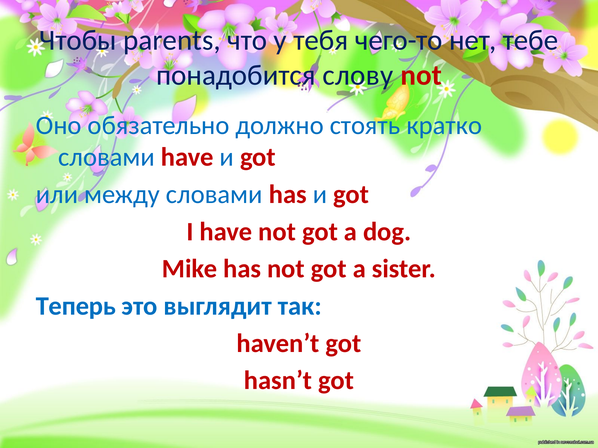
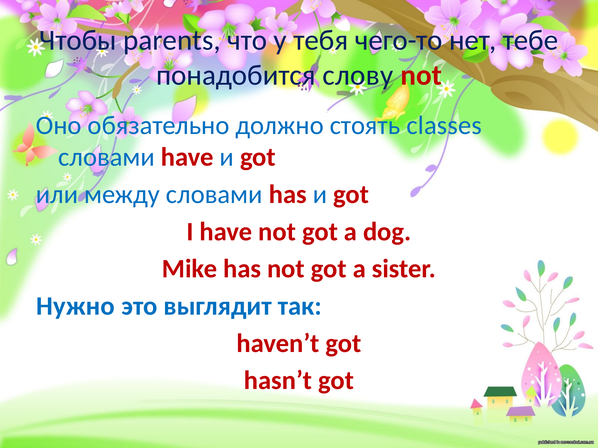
кратко: кратко -> classes
Теперь: Теперь -> Нужно
